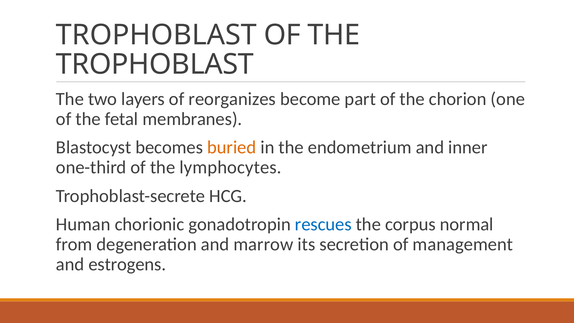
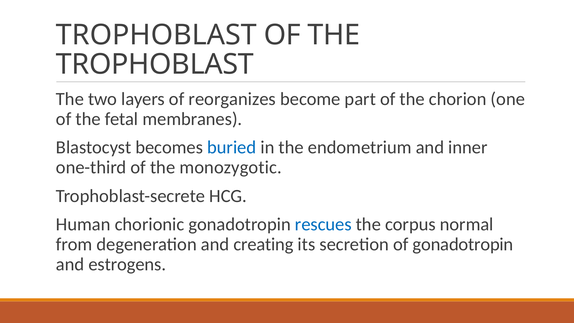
buried colour: orange -> blue
lymphocytes: lymphocytes -> monozygotic
marrow: marrow -> creating
of management: management -> gonadotropin
